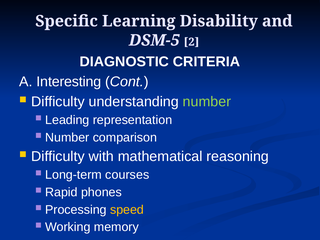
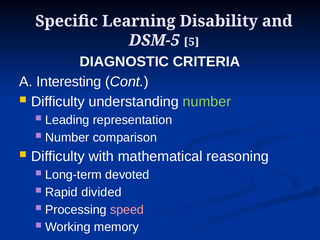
2: 2 -> 5
courses: courses -> devoted
phones: phones -> divided
speed colour: yellow -> pink
